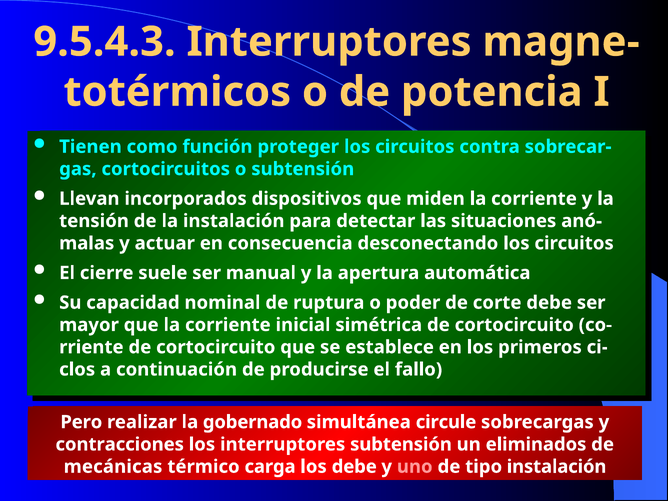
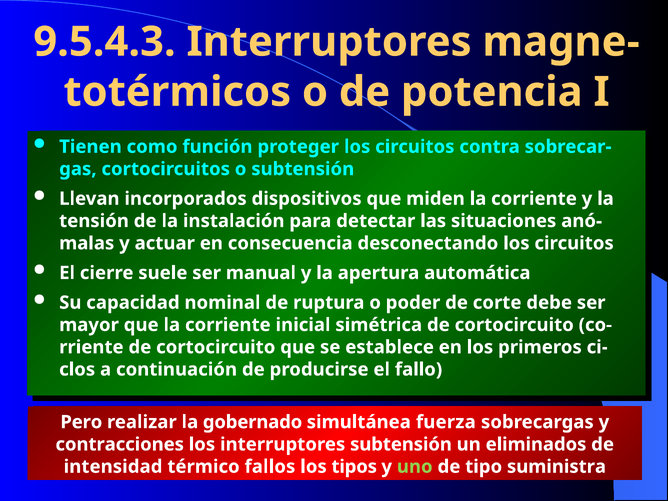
circule: circule -> fuerza
mecánicas: mecánicas -> intensidad
carga: carga -> fallos
los debe: debe -> tipos
uno colour: pink -> light green
tipo instalación: instalación -> suministra
